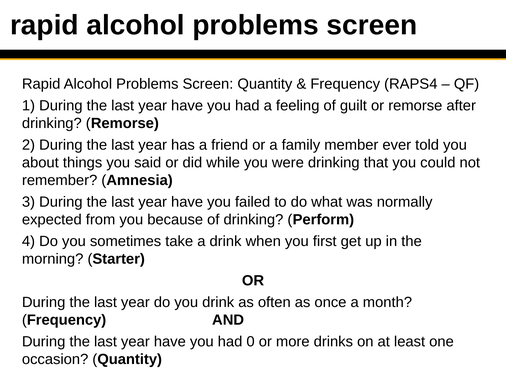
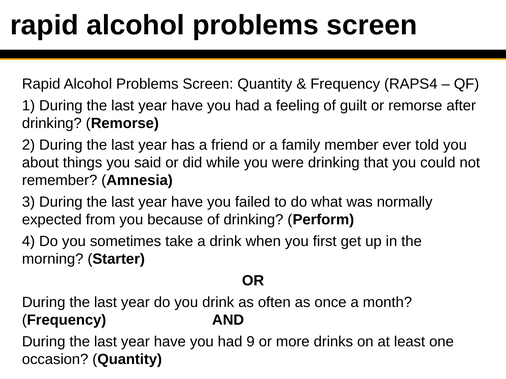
0: 0 -> 9
